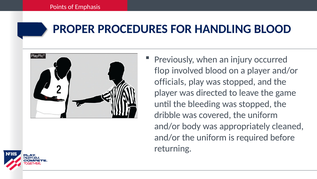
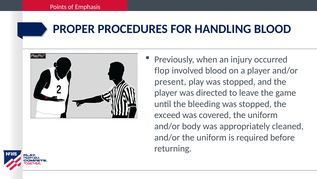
officials: officials -> present
dribble: dribble -> exceed
